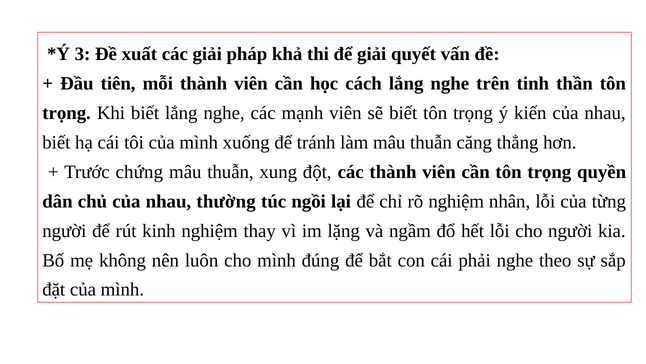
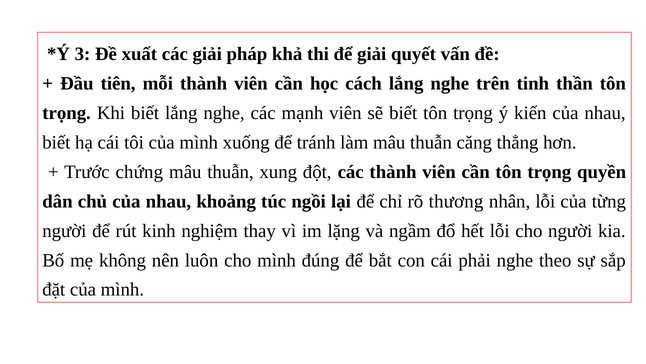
thường: thường -> khoảng
rõ nghiệm: nghiệm -> thương
